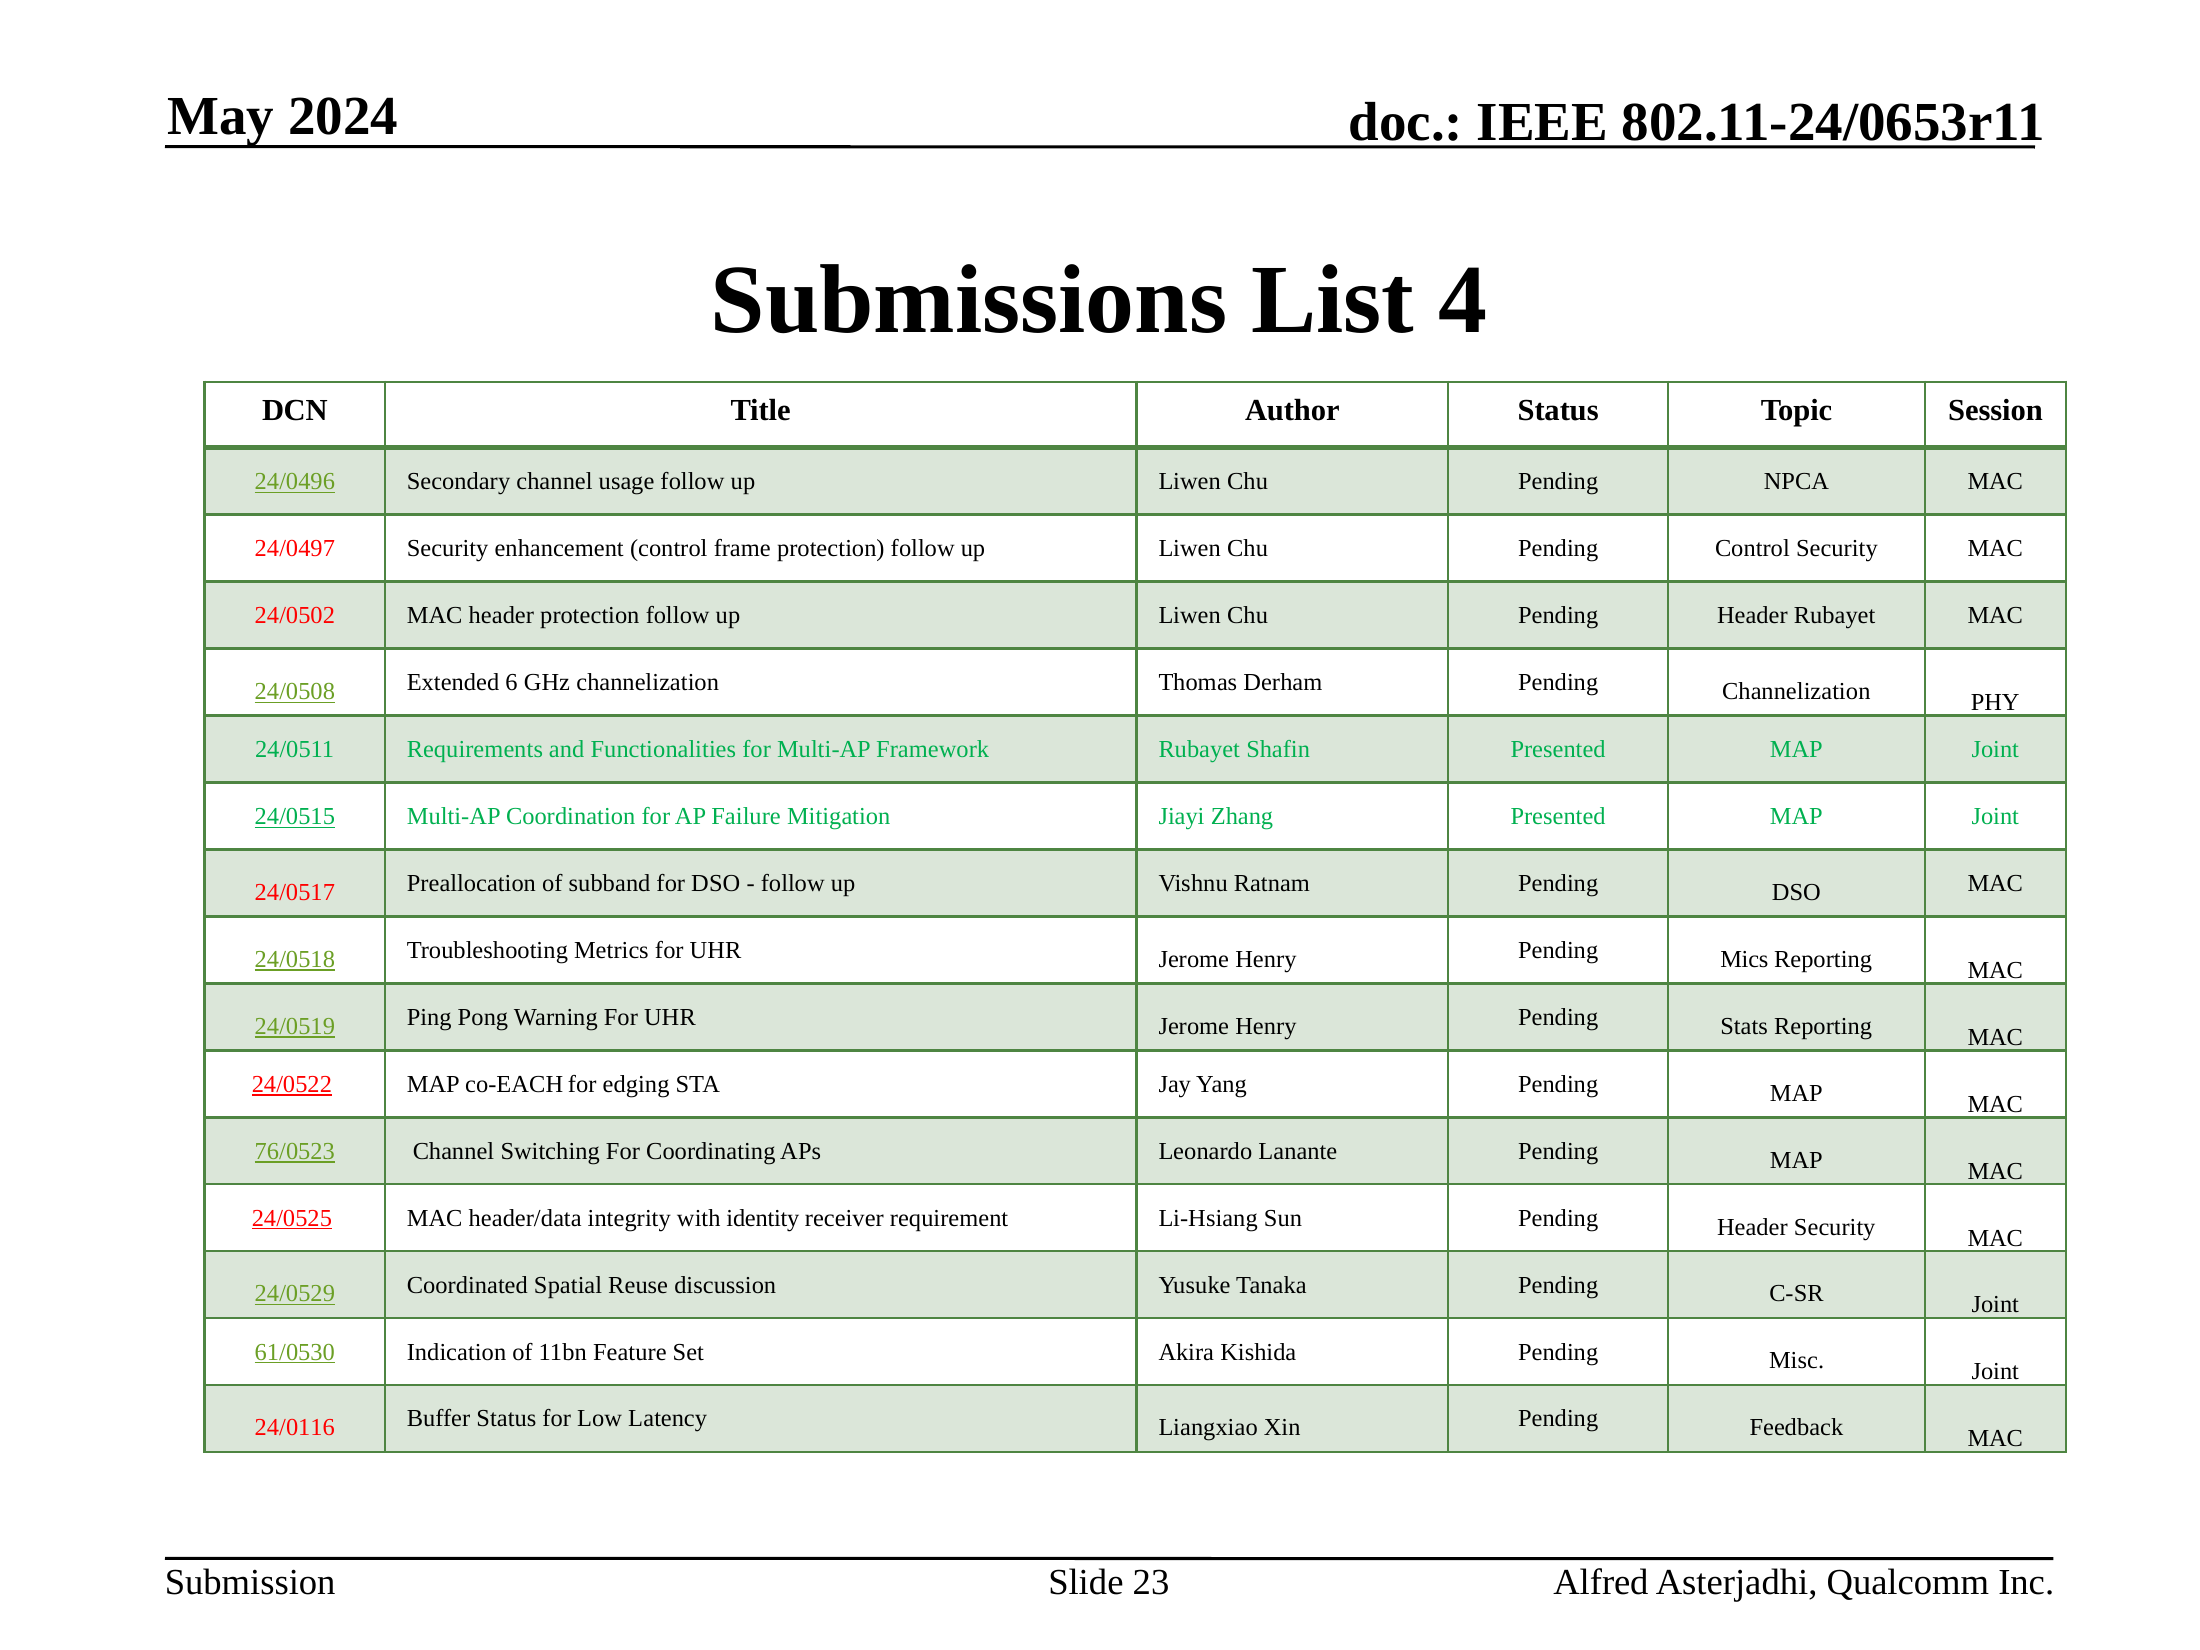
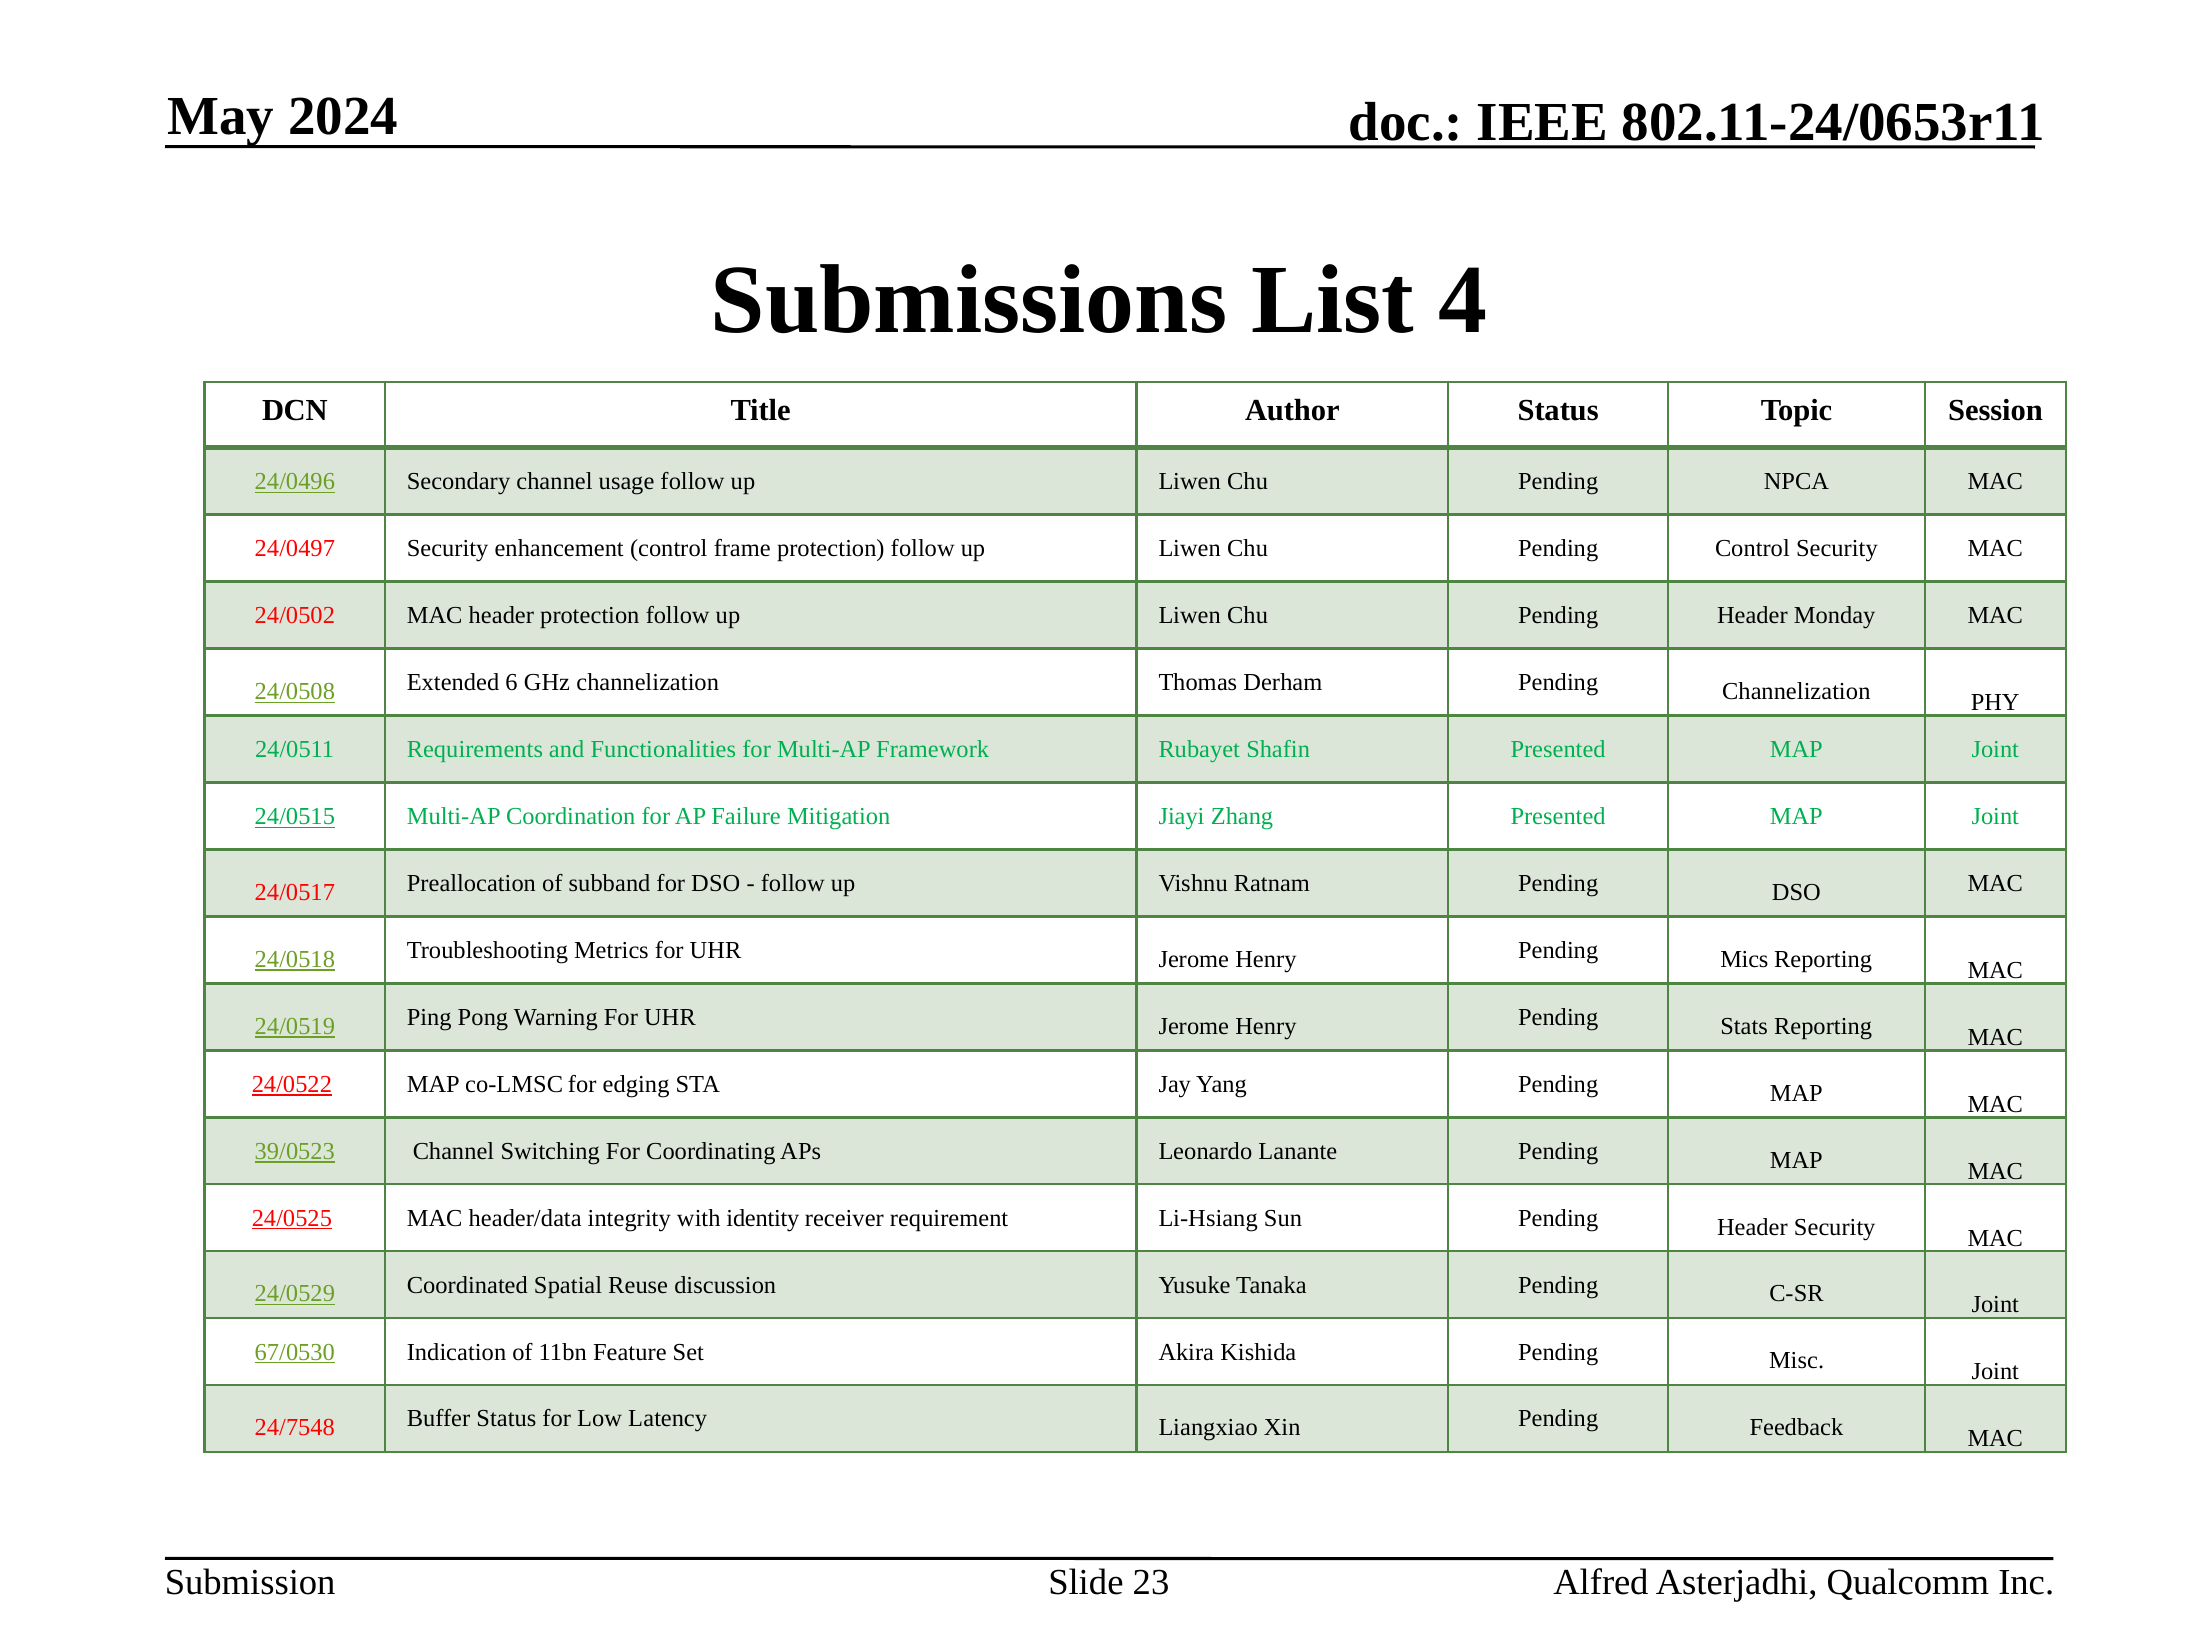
Header Rubayet: Rubayet -> Monday
co-EACH: co-EACH -> co-LMSC
76/0523: 76/0523 -> 39/0523
61/0530: 61/0530 -> 67/0530
24/0116: 24/0116 -> 24/7548
